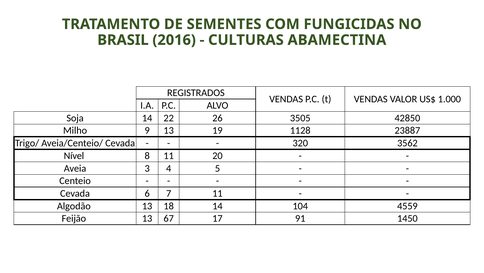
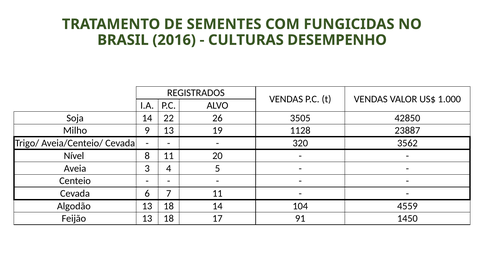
ABAMECTINA: ABAMECTINA -> DESEMPENHO
Feijão 13 67: 67 -> 18
